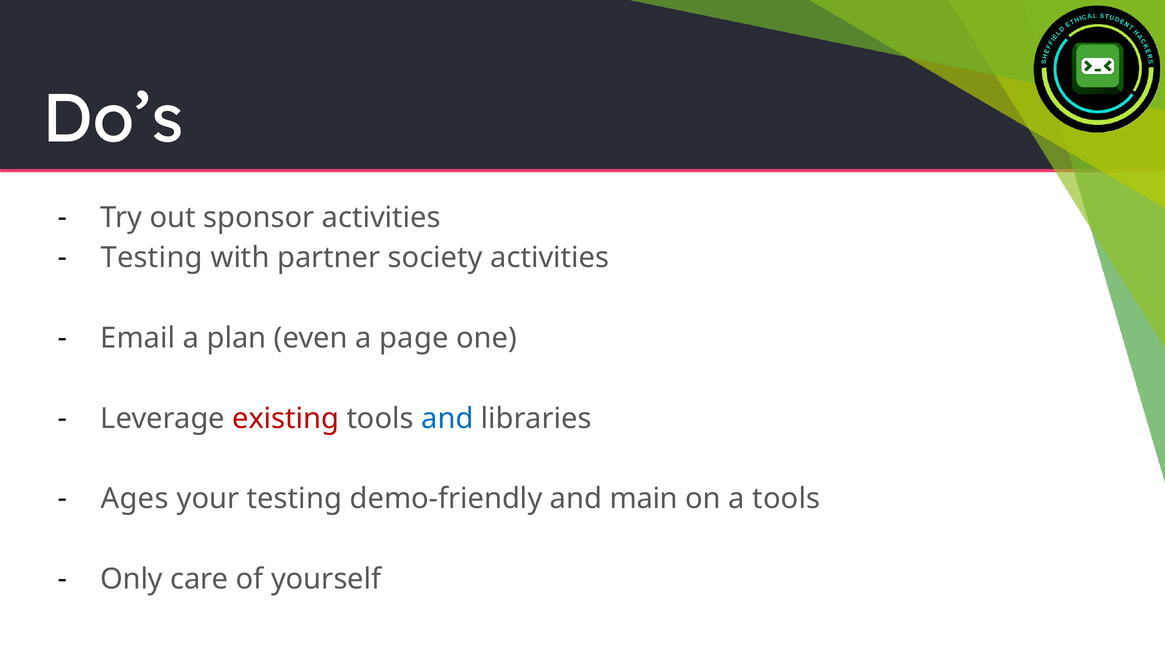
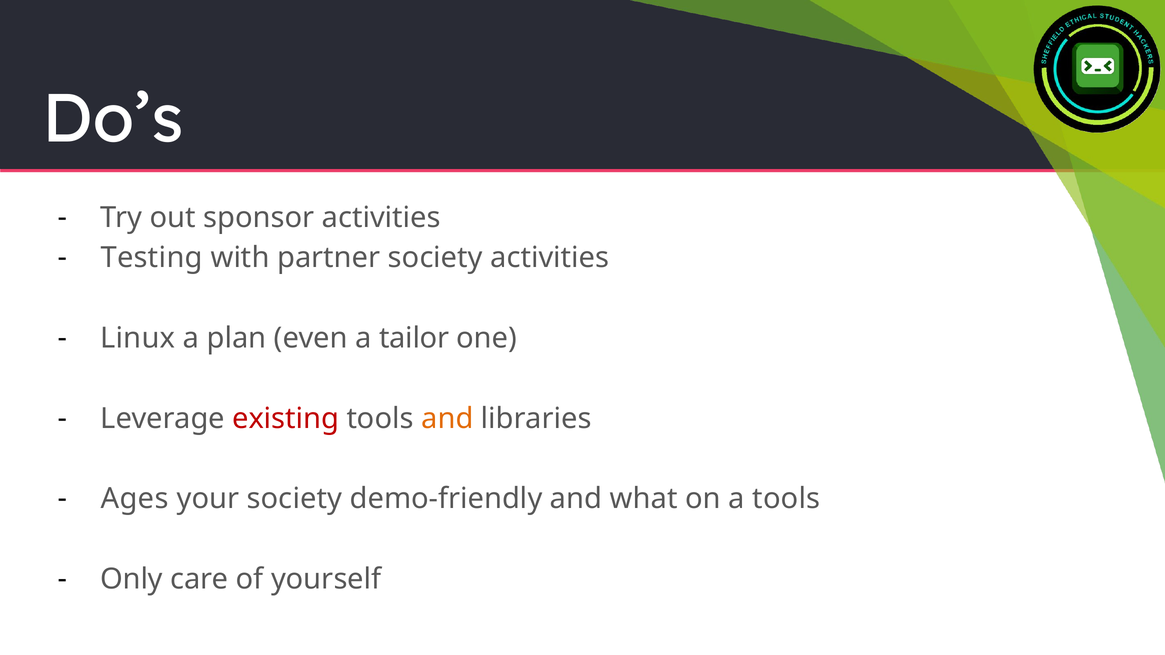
Email: Email -> Linux
page: page -> tailor
and at (447, 419) colour: blue -> orange
your testing: testing -> society
main: main -> what
